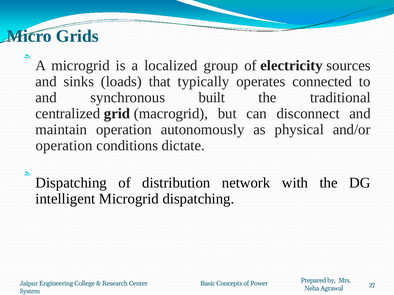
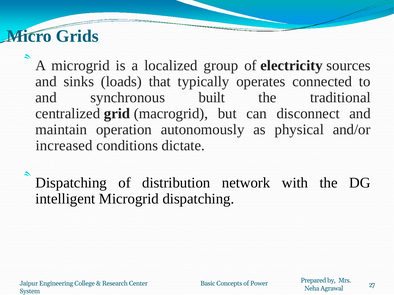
operation at (64, 146): operation -> increased
